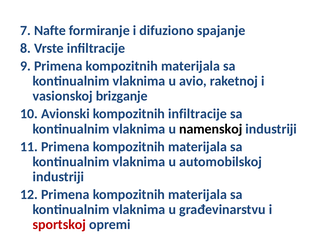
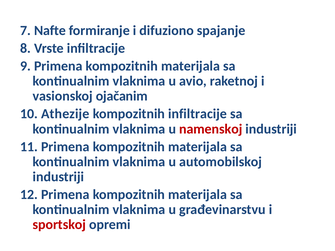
brizganje: brizganje -> ojačanim
Avionski: Avionski -> Athezije
namenskoj colour: black -> red
